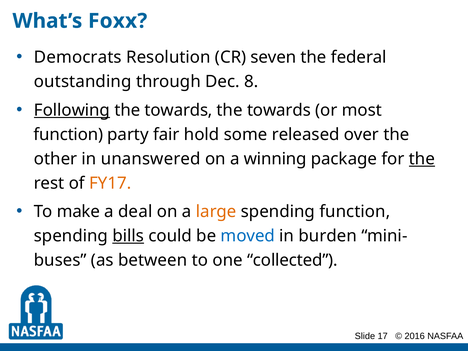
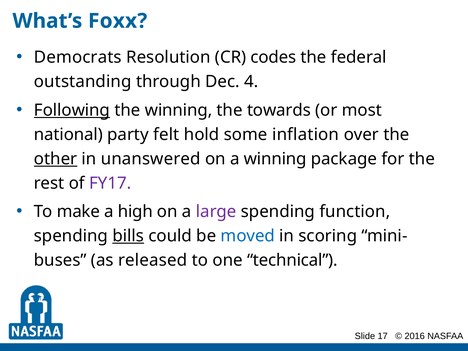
seven: seven -> codes
8: 8 -> 4
towards at (179, 110): towards -> winning
function at (68, 134): function -> national
fair: fair -> felt
released: released -> inflation
other underline: none -> present
the at (422, 159) underline: present -> none
FY17 colour: orange -> purple
deal: deal -> high
large colour: orange -> purple
burden: burden -> scoring
between: between -> released
collected: collected -> technical
